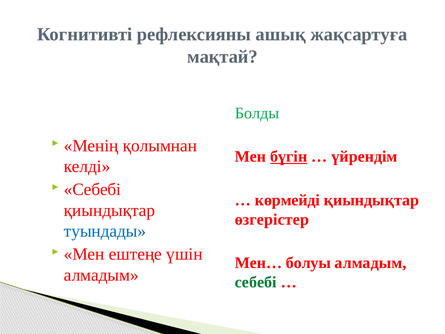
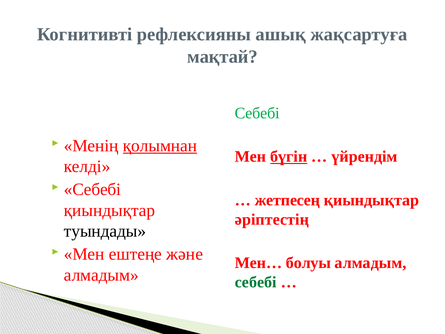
Болды at (257, 113): Болды -> Себебі
қолымнан underline: none -> present
көрмейді: көрмейді -> жетпесең
өзгерістер: өзгерістер -> әріптестің
туындады colour: blue -> black
үшін: үшін -> және
